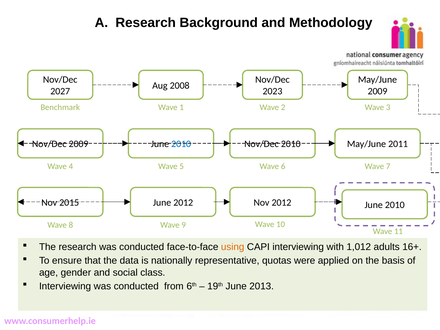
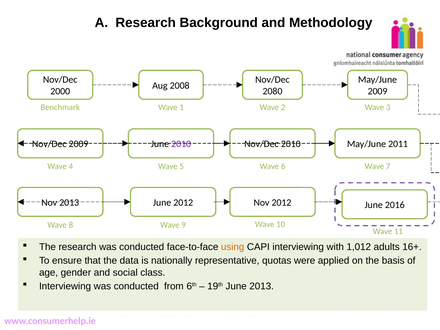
2027: 2027 -> 2000
2023: 2023 -> 2080
2010 at (181, 144) colour: blue -> purple
Nov 2015: 2015 -> 2013
2010 at (395, 205): 2010 -> 2016
